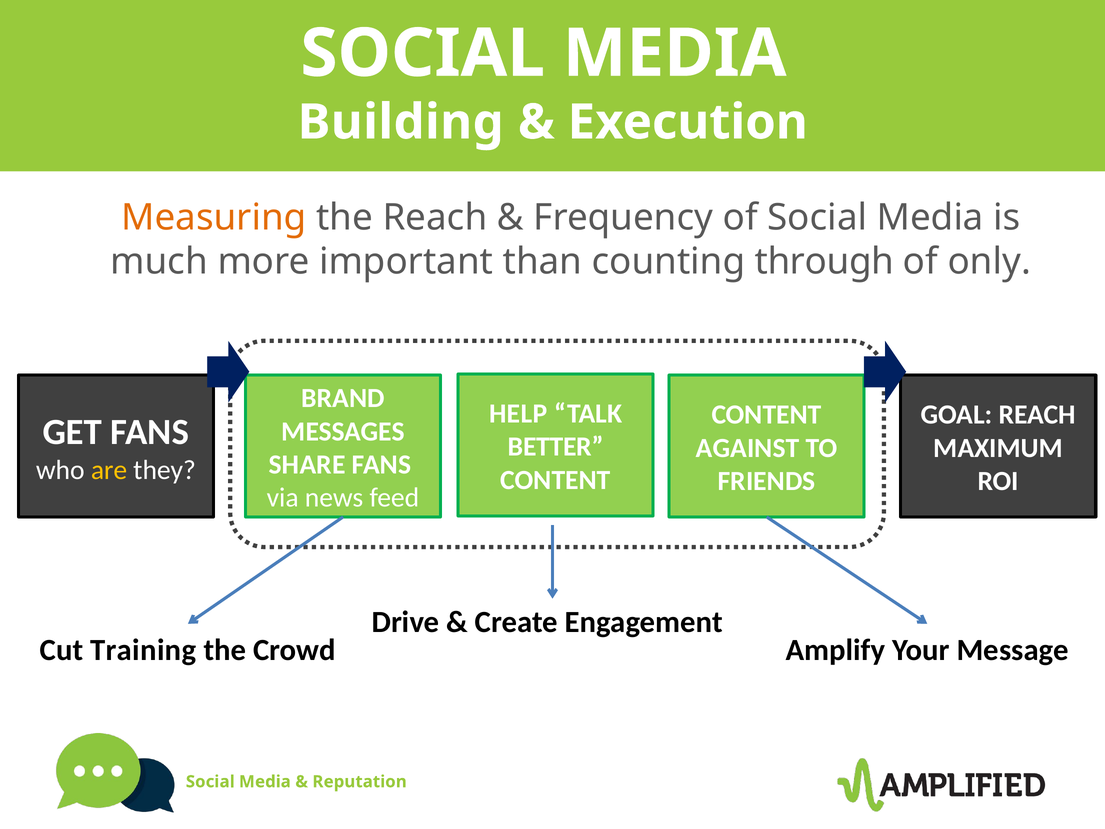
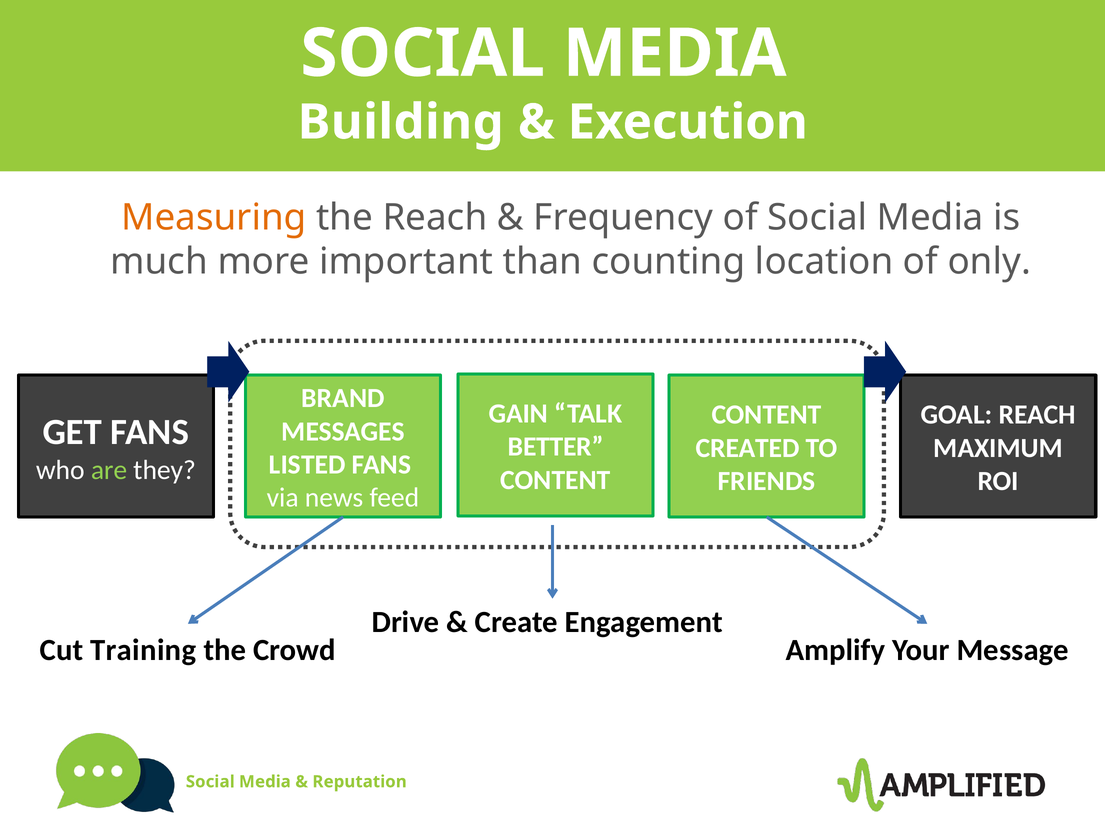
through: through -> location
HELP: HELP -> GAIN
AGAINST: AGAINST -> CREATED
SHARE: SHARE -> LISTED
are colour: yellow -> light green
